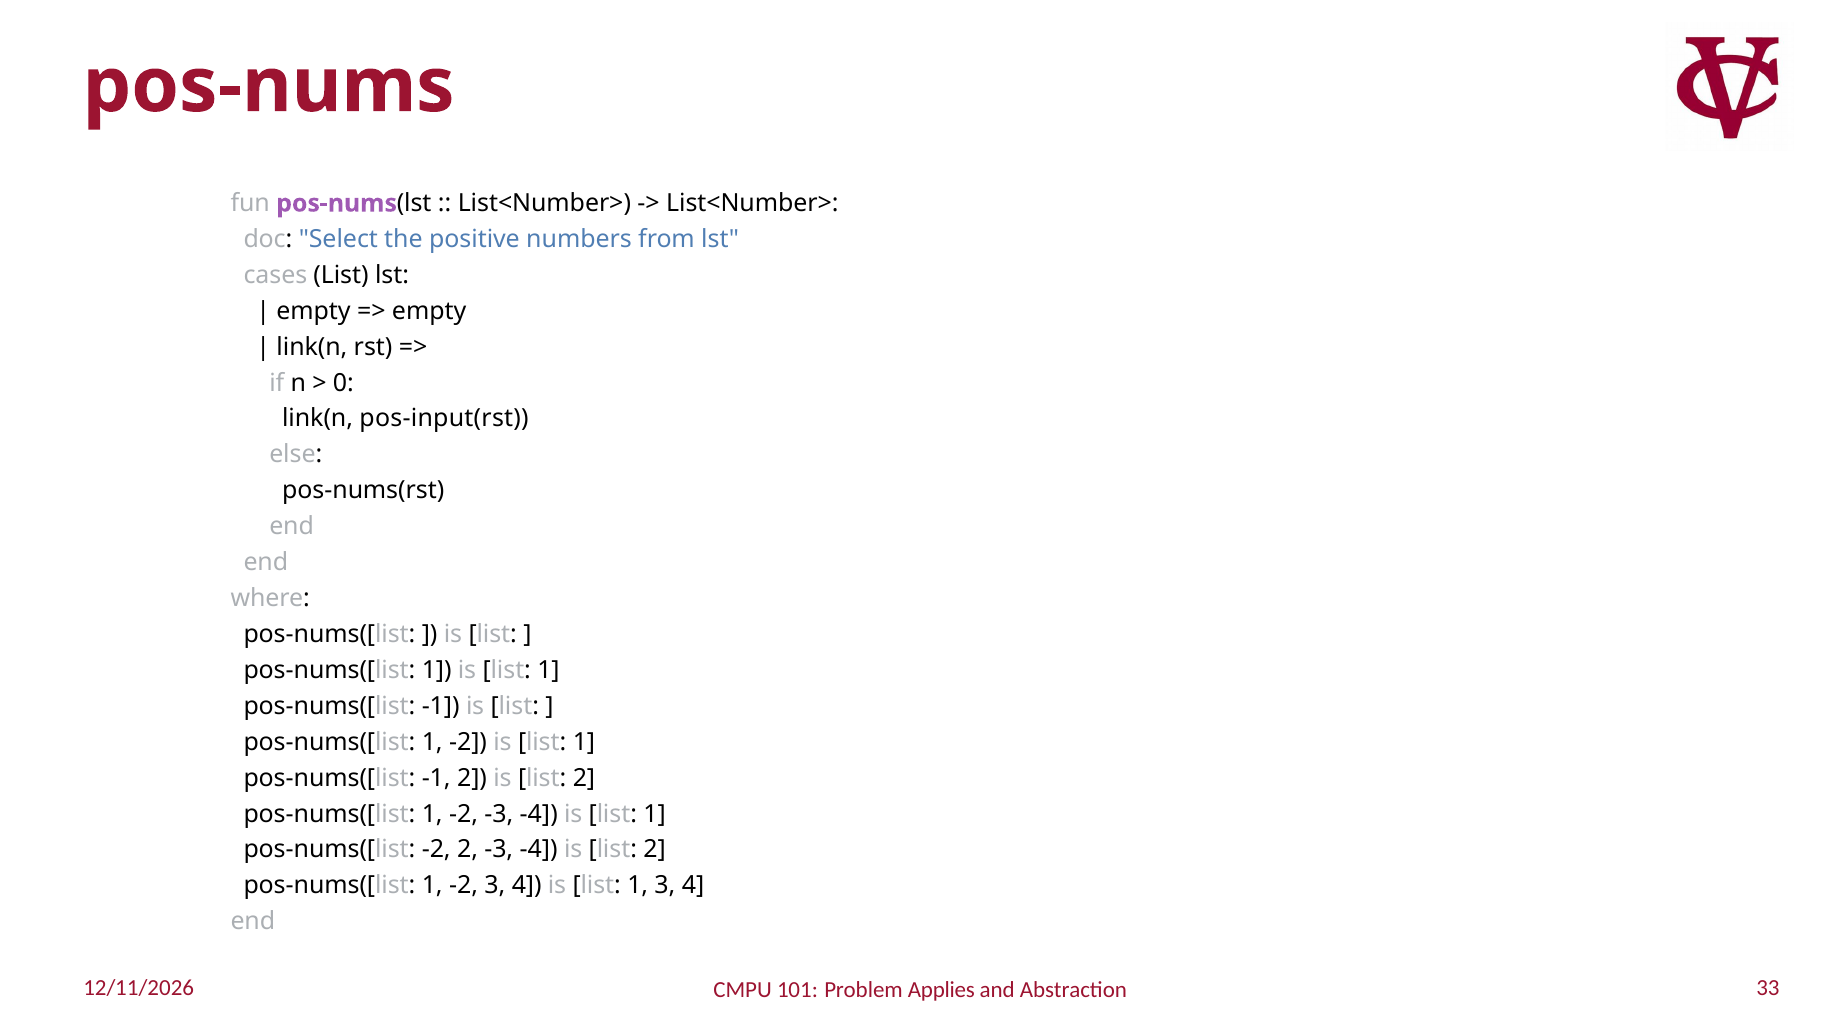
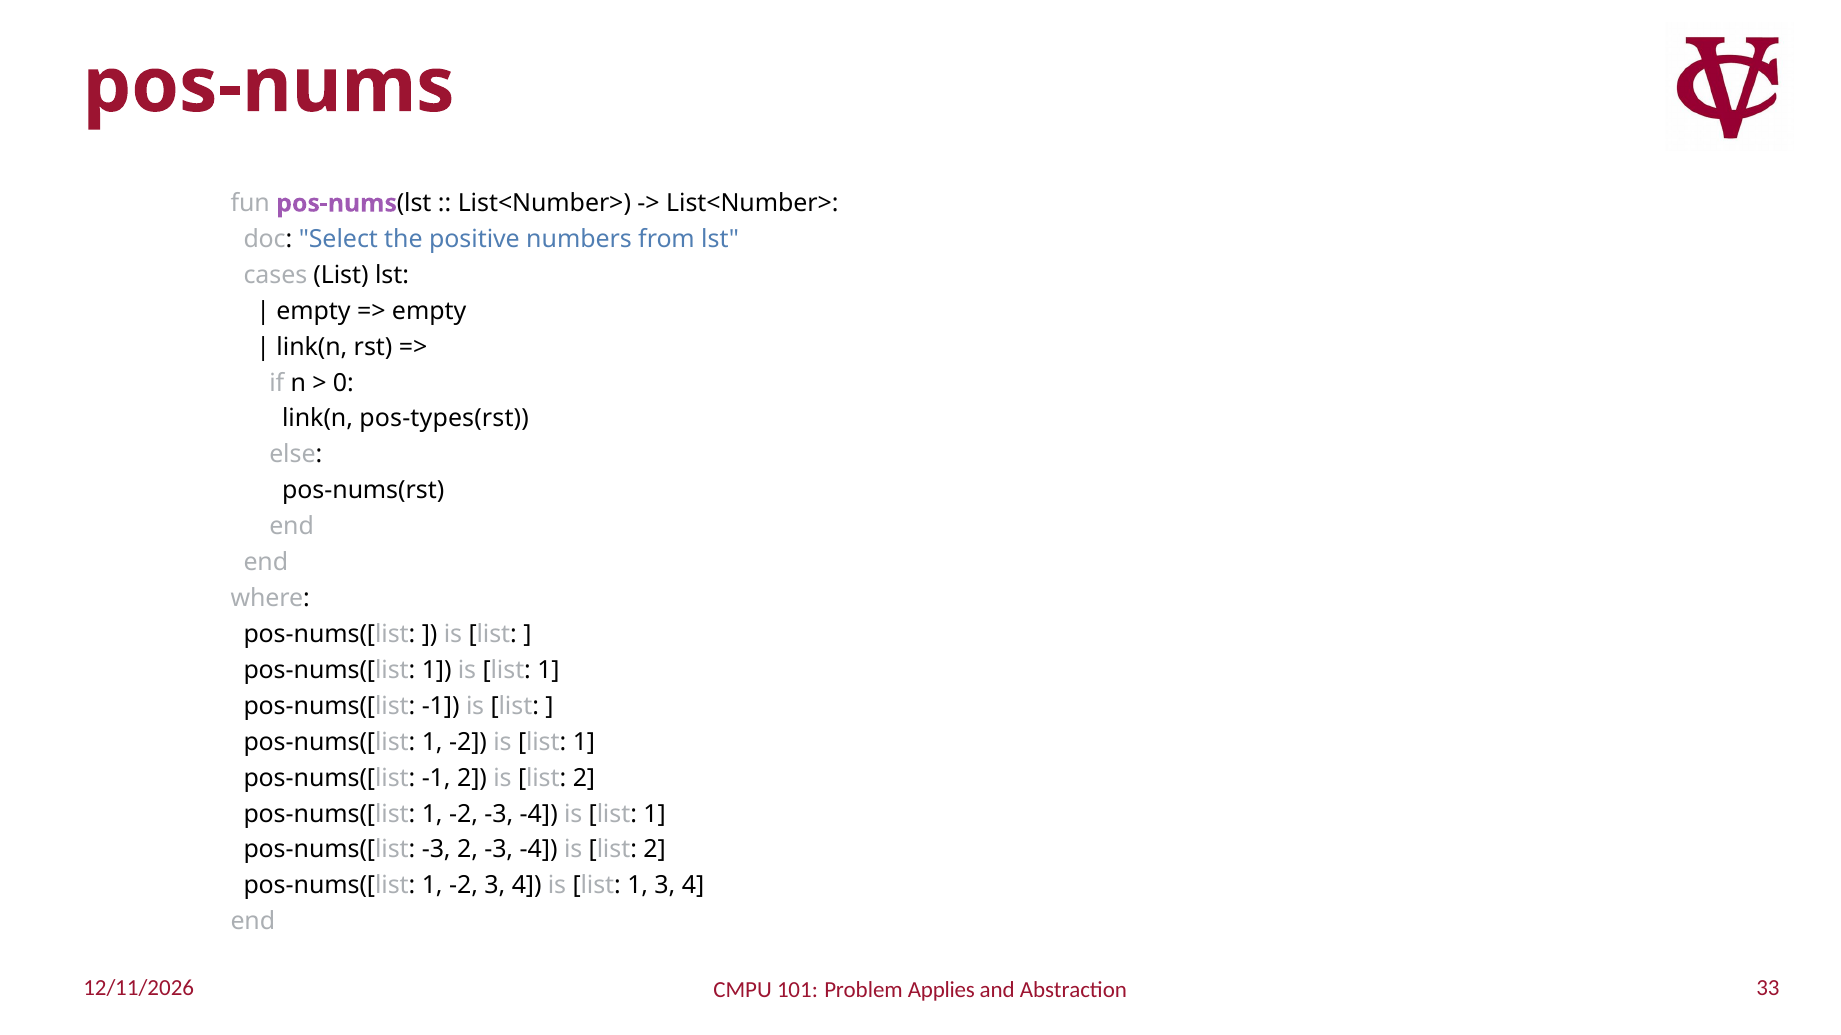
pos-input(rst: pos-input(rst -> pos-types(rst
pos-nums([list -2: -2 -> -3
